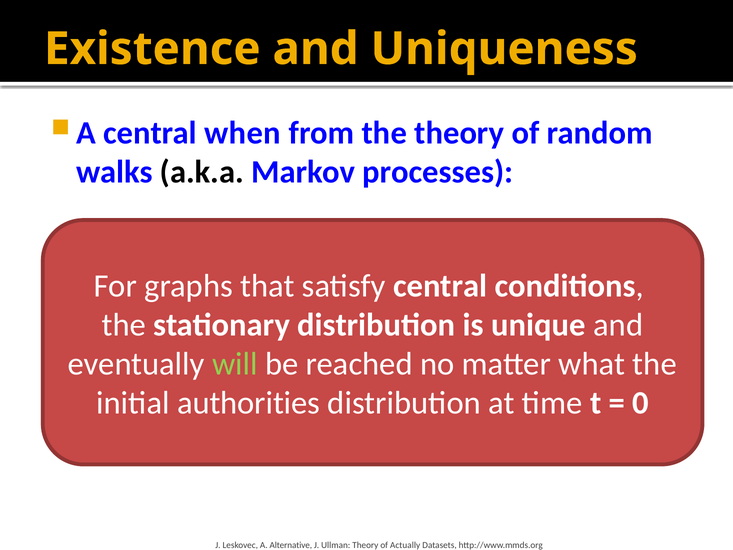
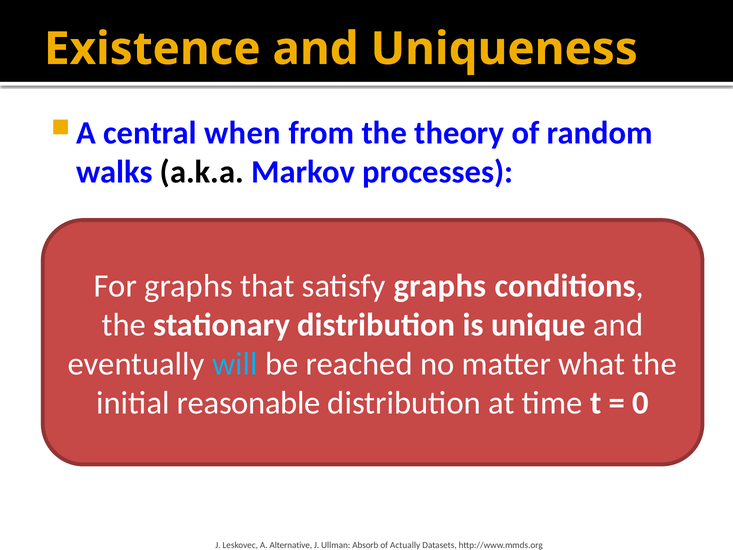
satisfy central: central -> graphs
will colour: light green -> light blue
authorities: authorities -> reasonable
Ullman Theory: Theory -> Absorb
